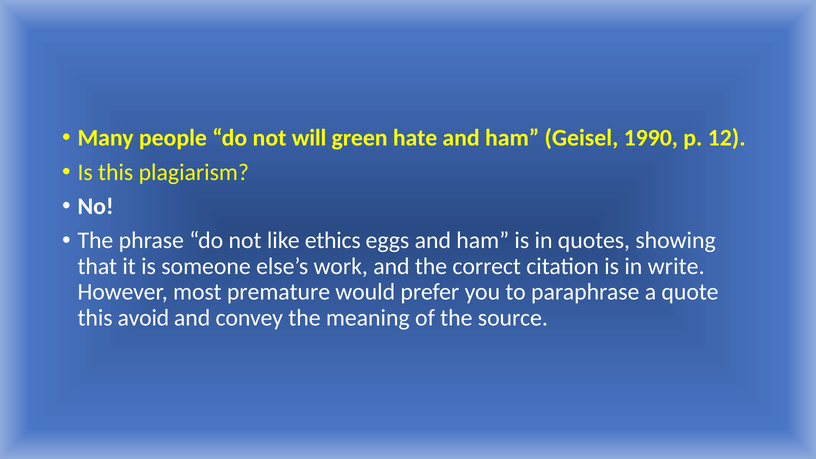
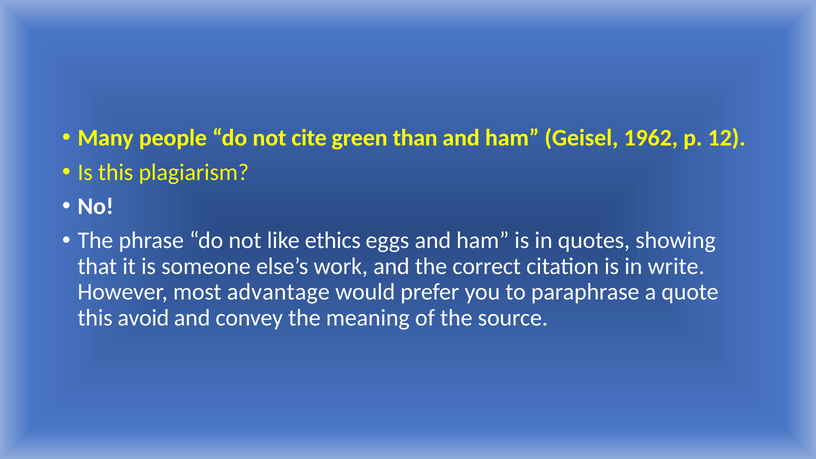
will: will -> cite
hate: hate -> than
1990: 1990 -> 1962
premature: premature -> advantage
